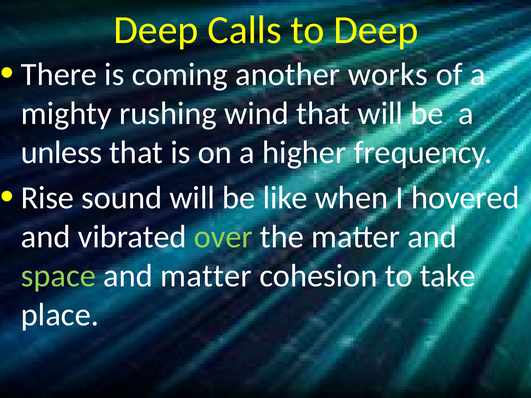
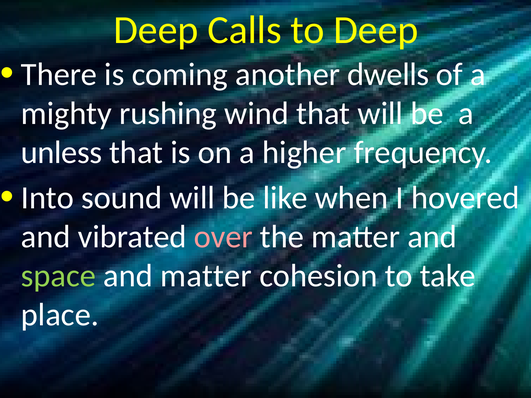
works: works -> dwells
Rise: Rise -> Into
over colour: light green -> pink
